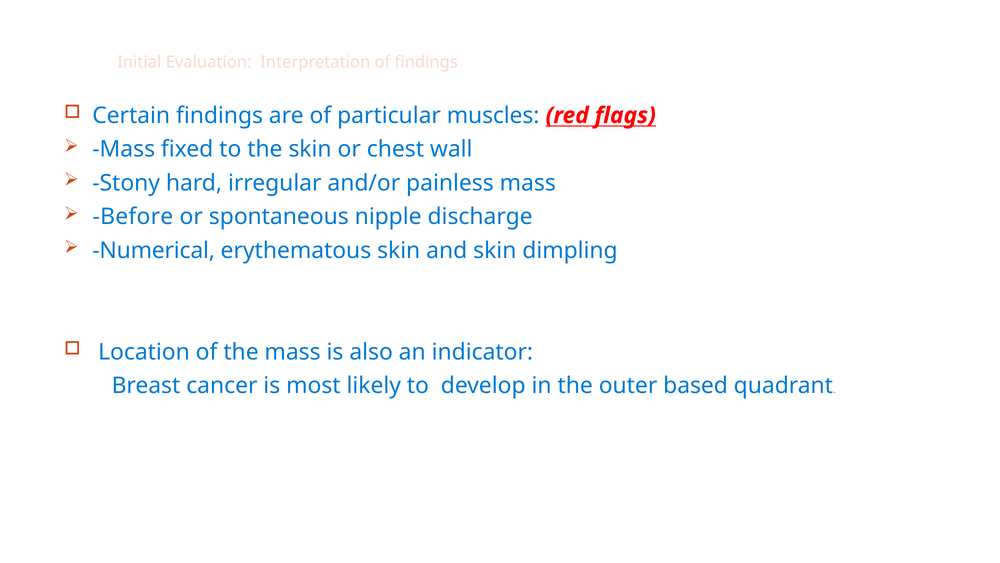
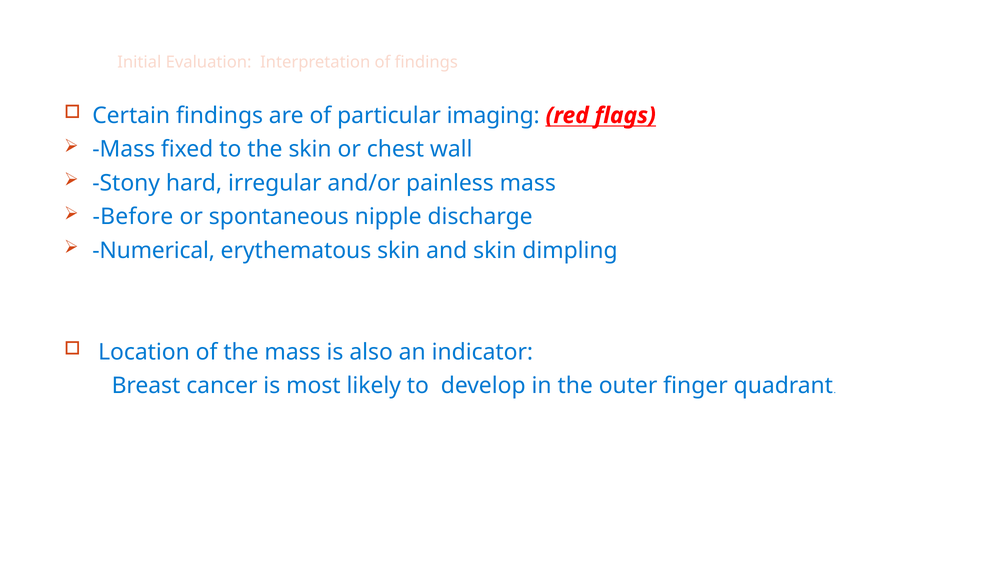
muscles: muscles -> imaging
based: based -> finger
